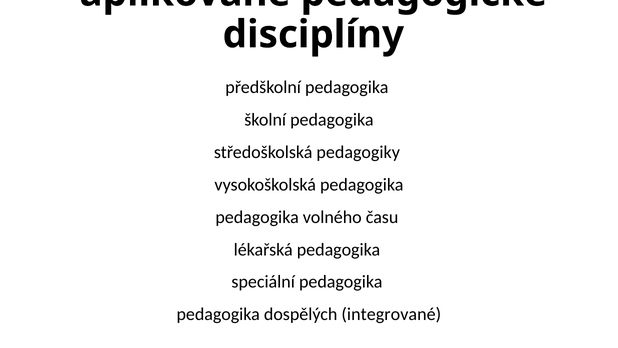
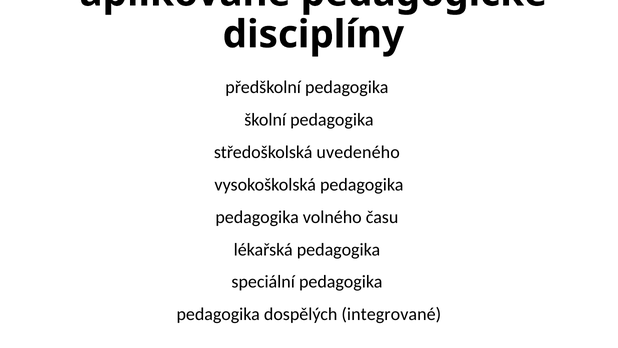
pedagogiky: pedagogiky -> uvedeného
